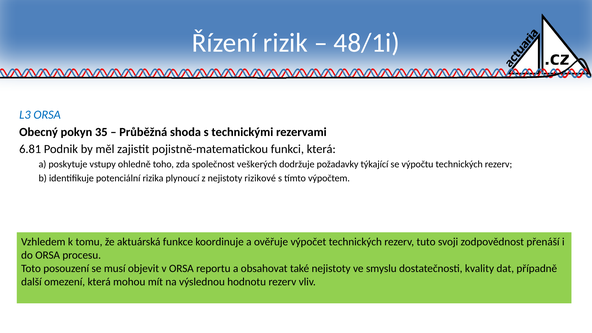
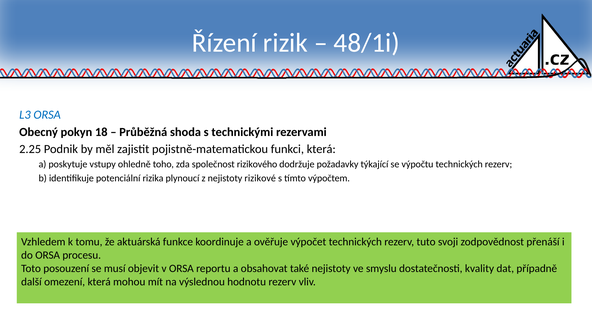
35: 35 -> 18
6.81: 6.81 -> 2.25
veškerých: veškerých -> rizikového
